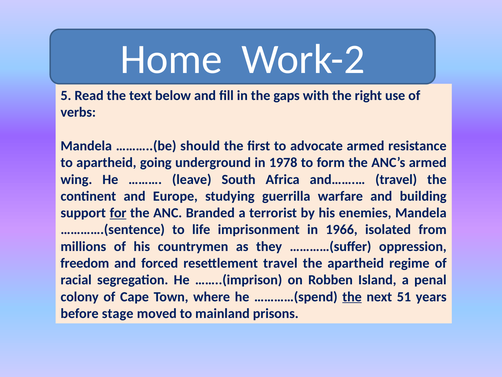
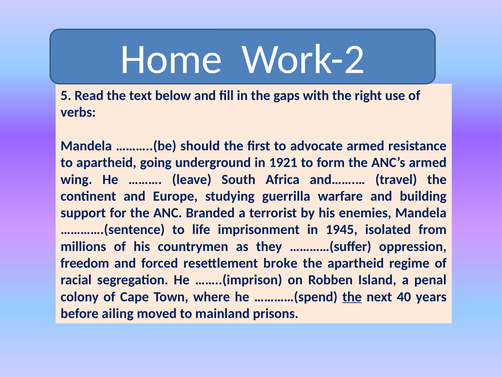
1978: 1978 -> 1921
for underline: present -> none
1966: 1966 -> 1945
resettlement travel: travel -> broke
51: 51 -> 40
stage: stage -> ailing
